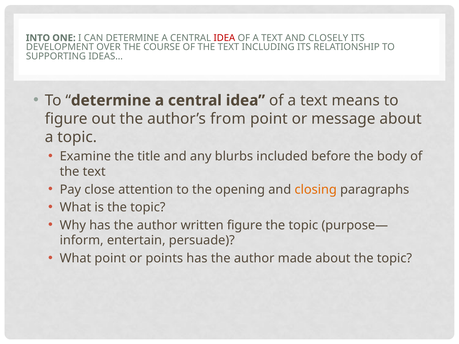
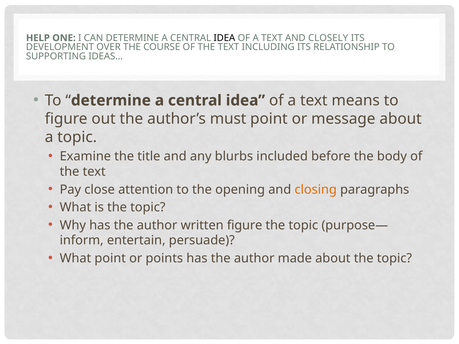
INTO: INTO -> HELP
IDEA at (224, 38) colour: red -> black
from: from -> must
